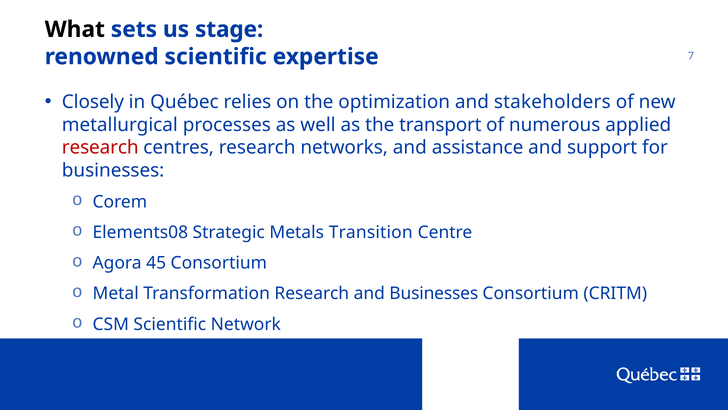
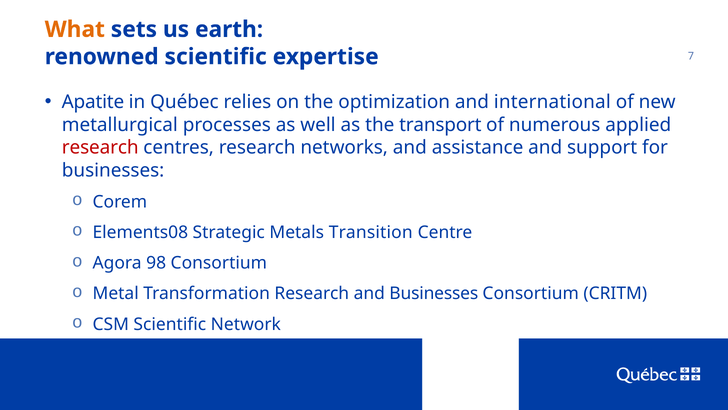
What colour: black -> orange
stage: stage -> earth
Closely: Closely -> Apatite
stakeholders: stakeholders -> international
45: 45 -> 98
